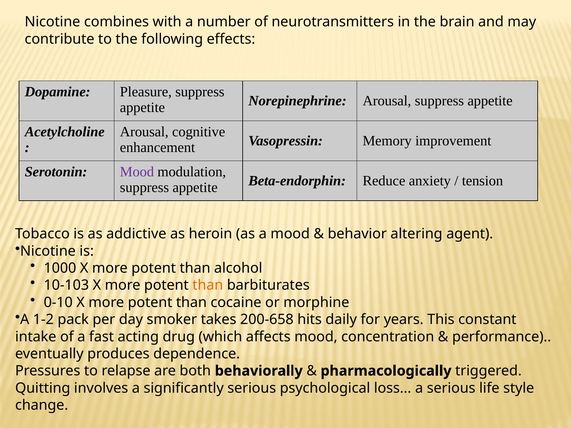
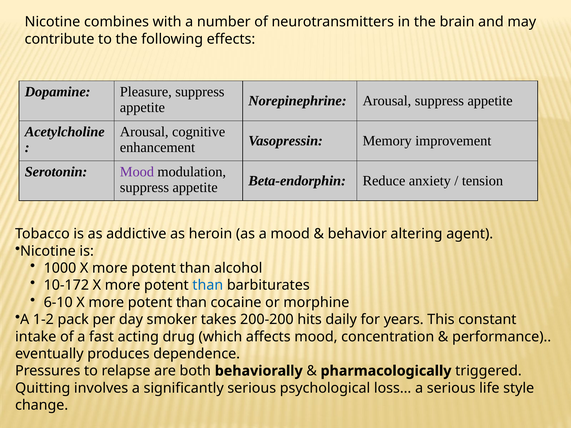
10-103: 10-103 -> 10-172
than at (208, 285) colour: orange -> blue
0-10: 0-10 -> 6-10
200-658: 200-658 -> 200-200
